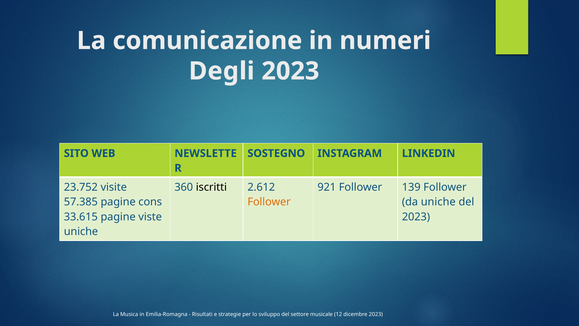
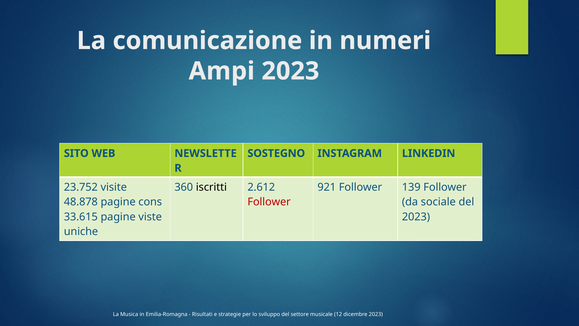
Degli: Degli -> Ampi
57.385: 57.385 -> 48.878
Follower at (269, 202) colour: orange -> red
da uniche: uniche -> sociale
